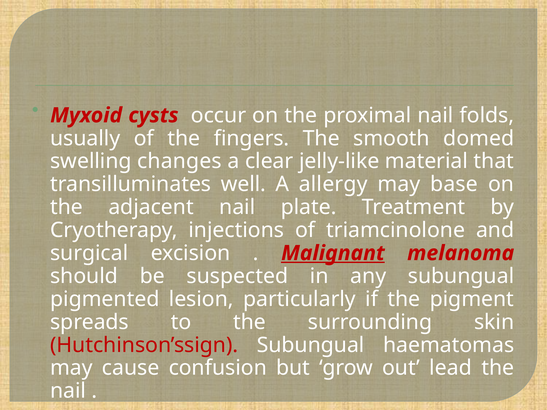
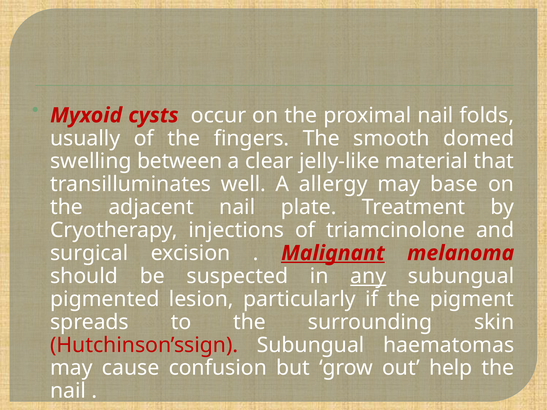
changes: changes -> between
any underline: none -> present
lead: lead -> help
